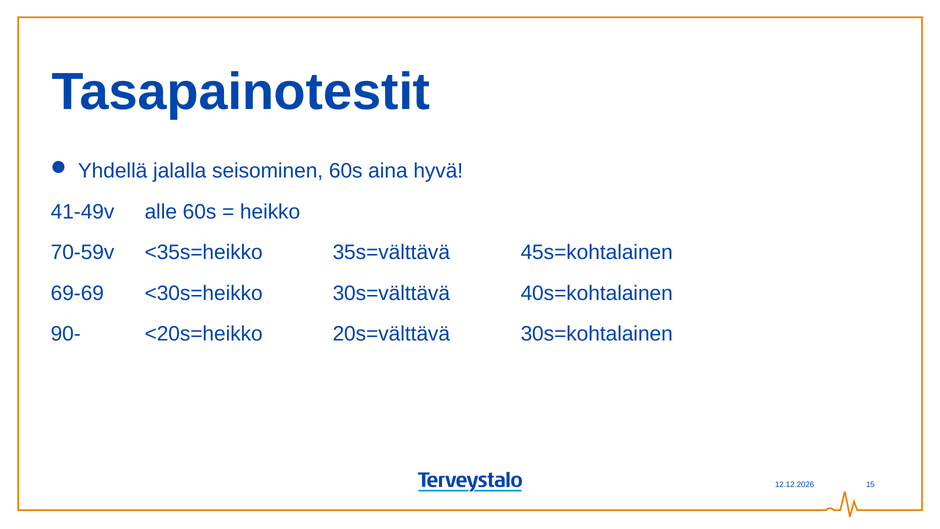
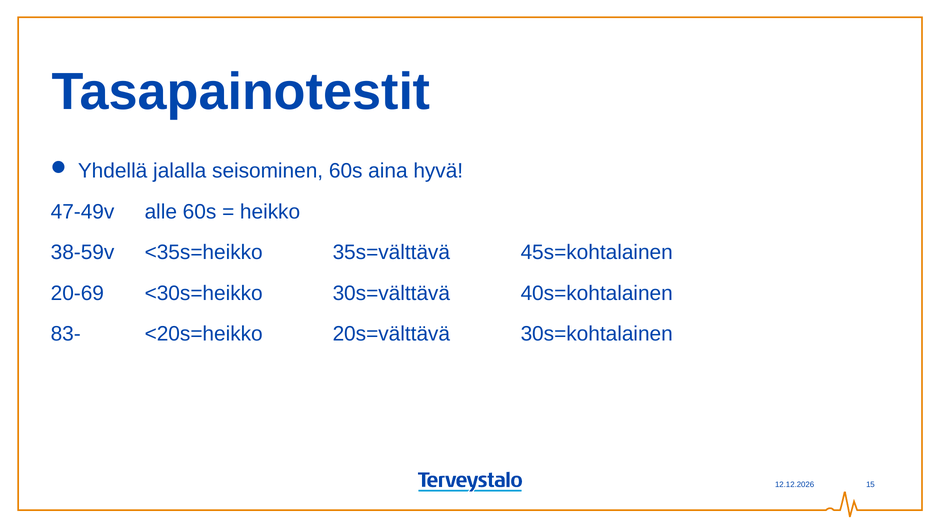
41-49v: 41-49v -> 47-49v
70-59v: 70-59v -> 38-59v
69-69: 69-69 -> 20-69
90-: 90- -> 83-
